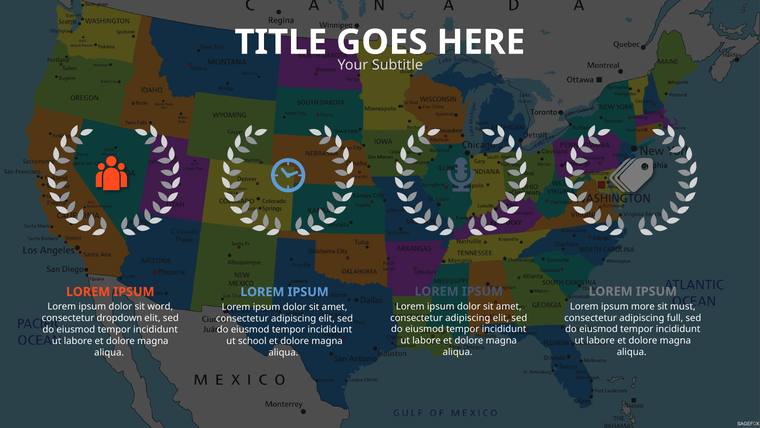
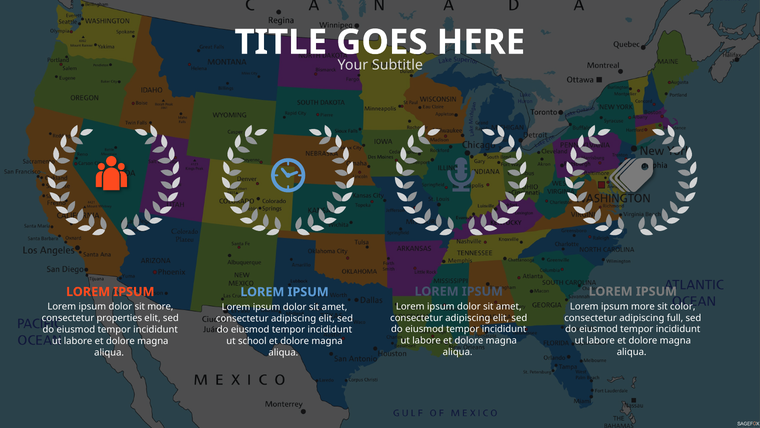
must: must -> color
sit word: word -> more
dropdown: dropdown -> properties
